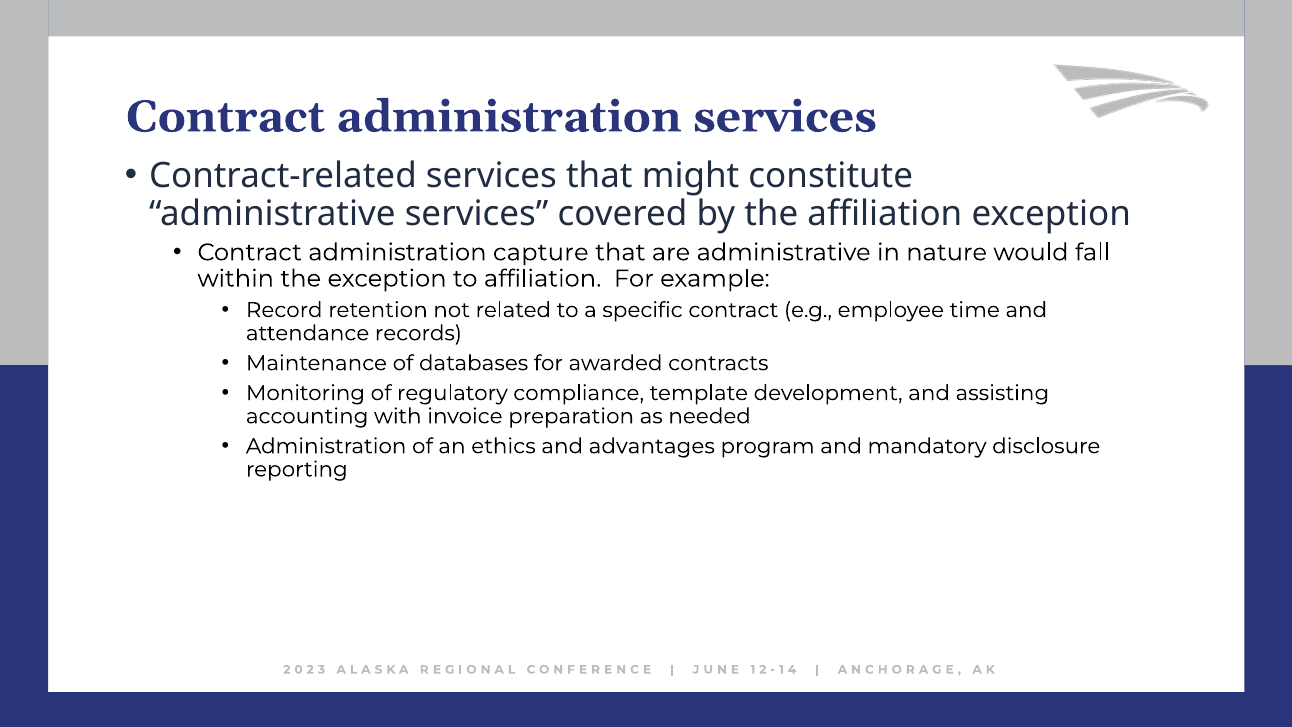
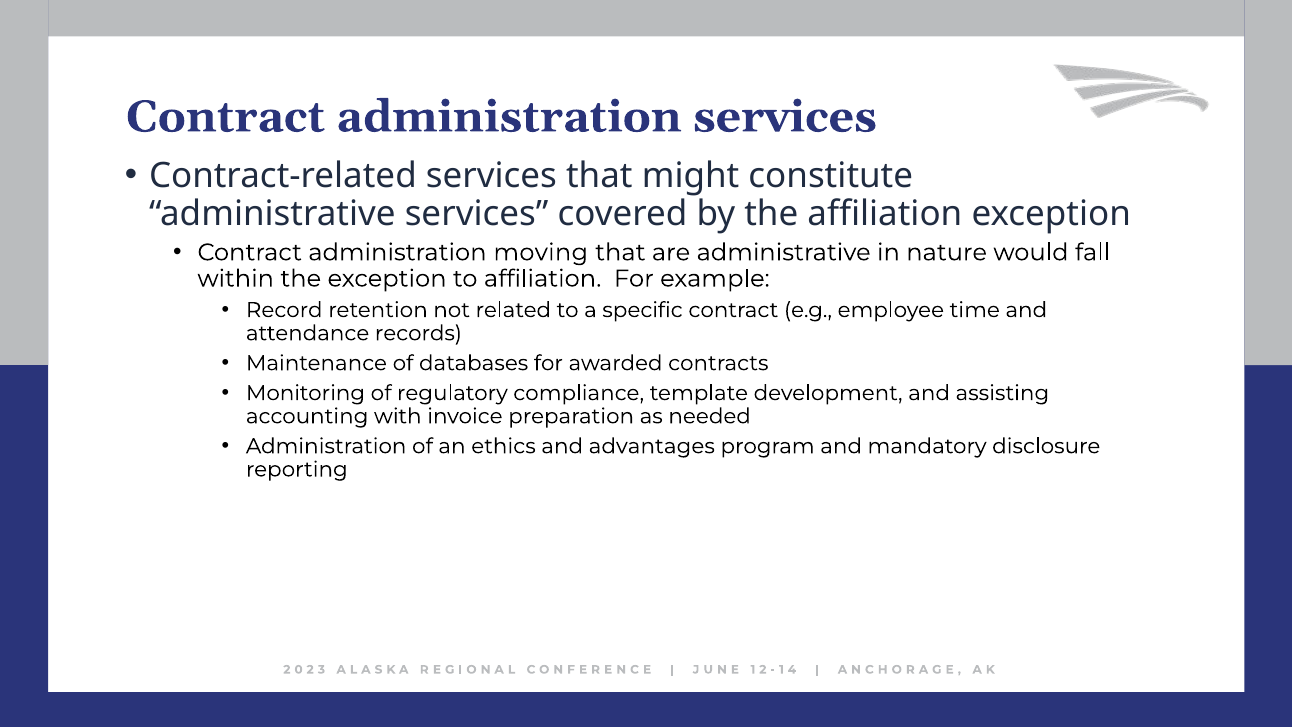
capture: capture -> moving
